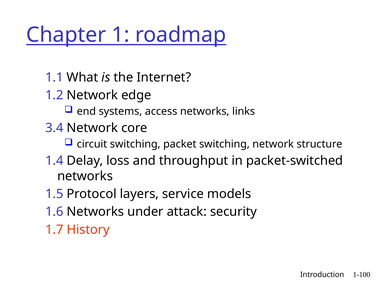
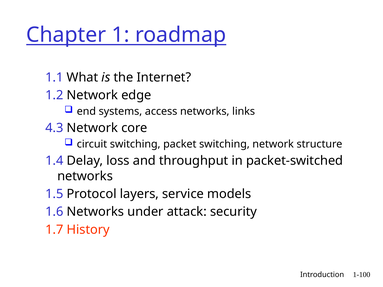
3.4: 3.4 -> 4.3
